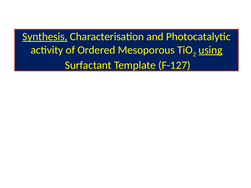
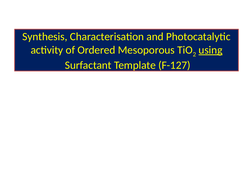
Synthesis underline: present -> none
